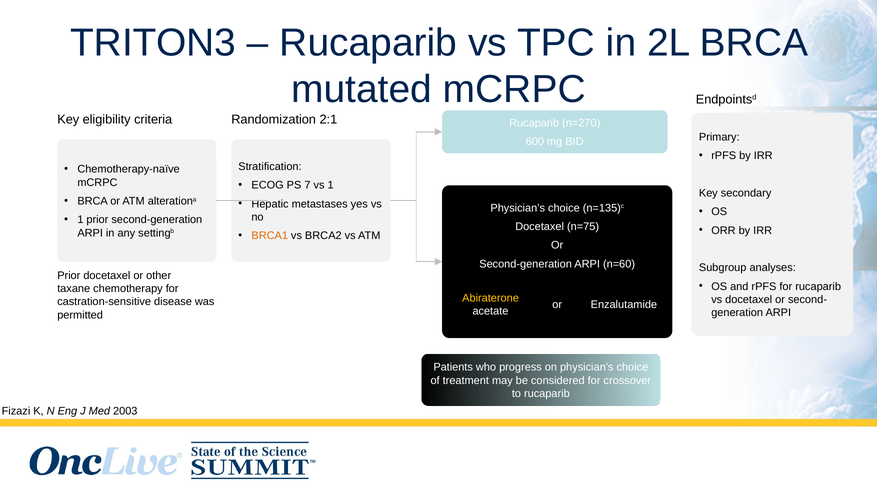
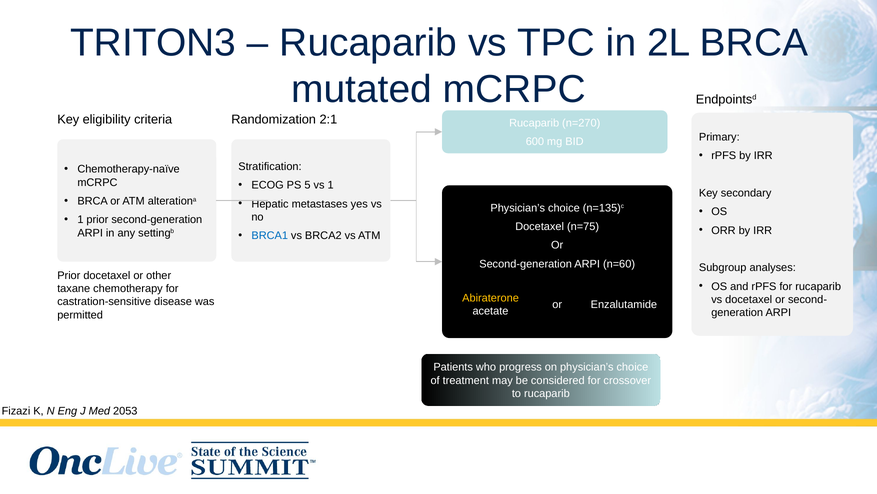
7: 7 -> 5
BRCA1 colour: orange -> blue
2003: 2003 -> 2053
